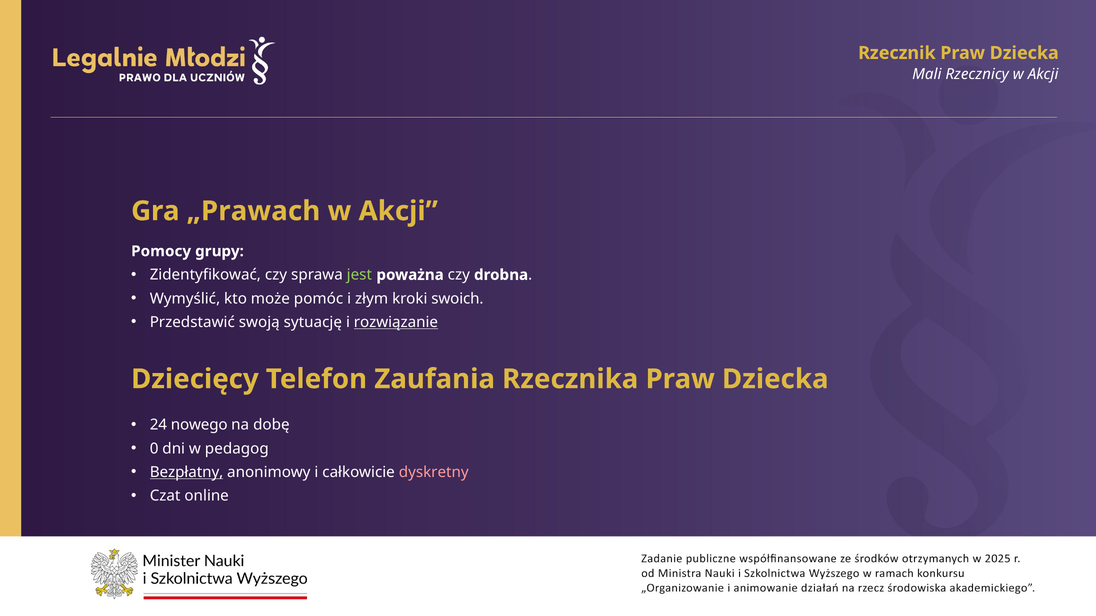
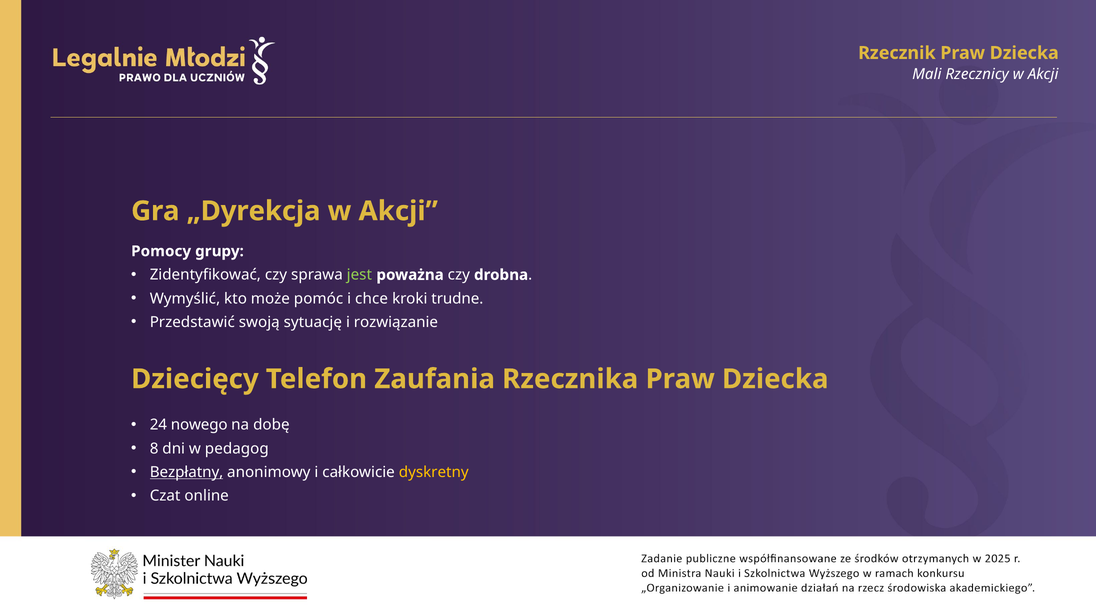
„Prawach: „Prawach -> „Dyrekcja
złym: złym -> chce
swoich: swoich -> trudne
rozwiązanie underline: present -> none
0: 0 -> 8
dyskretny colour: pink -> yellow
